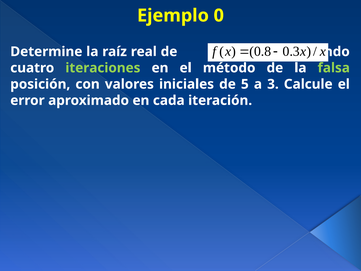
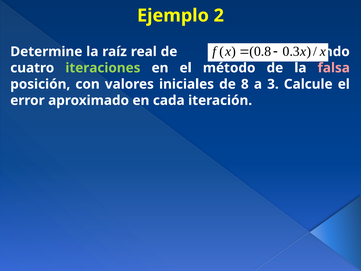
Ejemplo 0: 0 -> 2
falsa colour: light green -> pink
de 5: 5 -> 8
